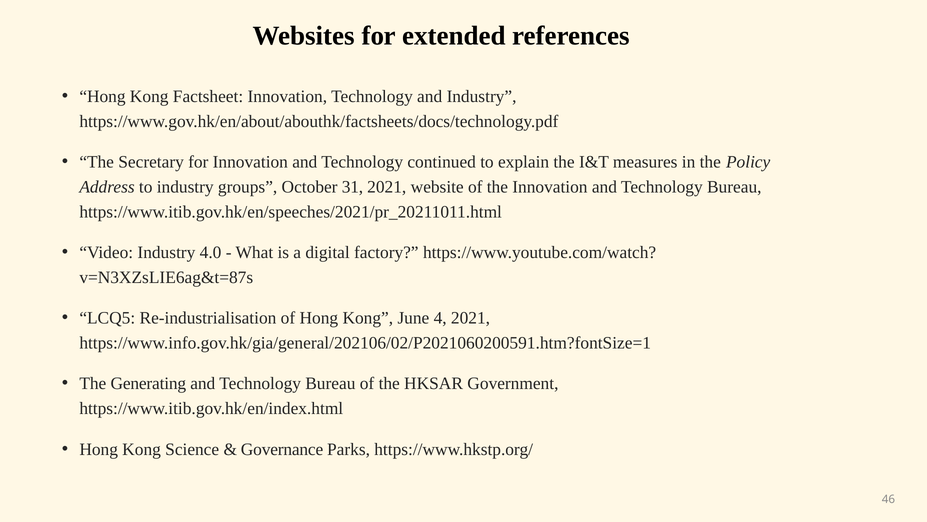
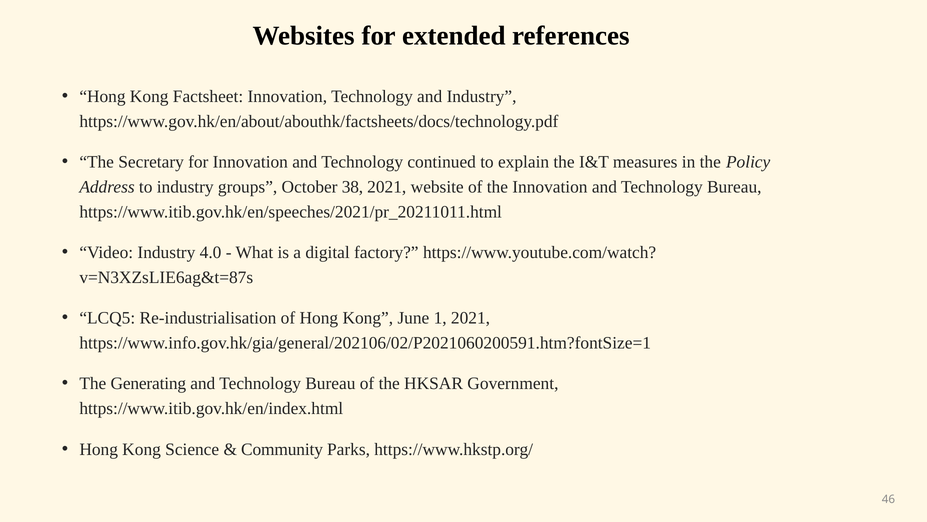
31: 31 -> 38
4: 4 -> 1
Governance: Governance -> Community
